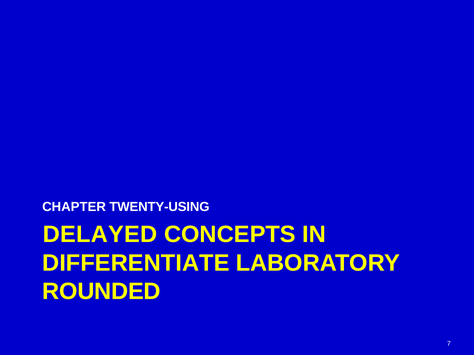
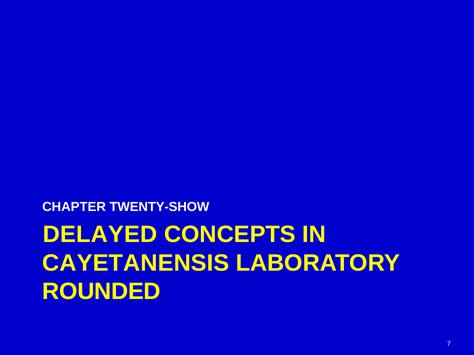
TWENTY-USING: TWENTY-USING -> TWENTY-SHOW
DIFFERENTIATE: DIFFERENTIATE -> CAYETANENSIS
